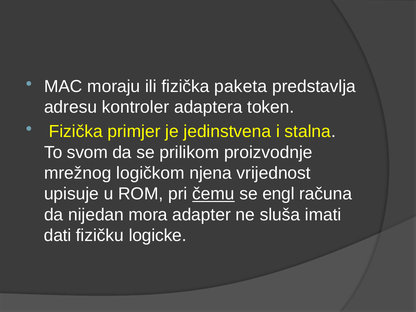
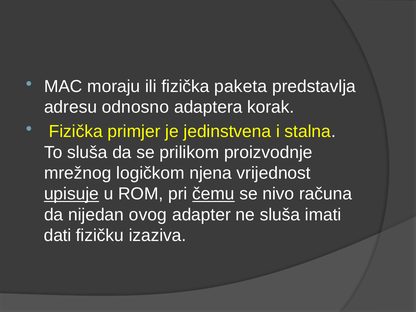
kontroler: kontroler -> odnosno
token: token -> korak
To svom: svom -> sluša
upisuje underline: none -> present
engl: engl -> nivo
mora: mora -> ovog
logicke: logicke -> izaziva
